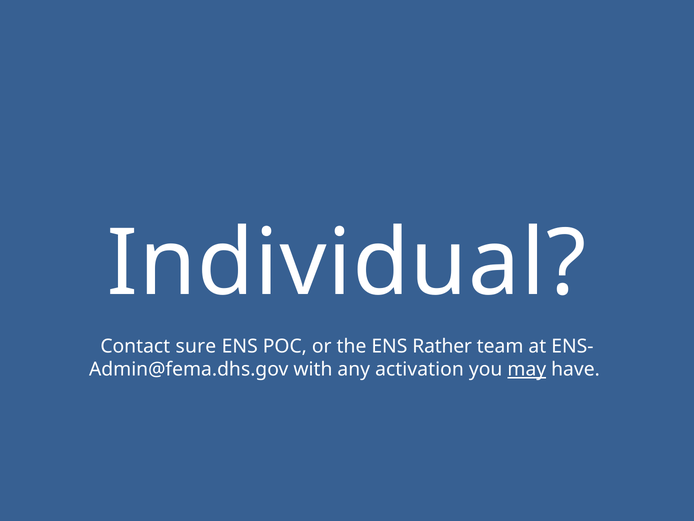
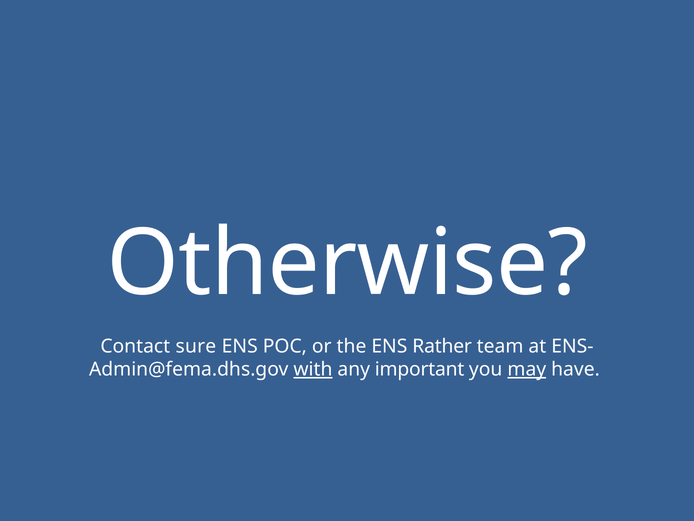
Individual: Individual -> Otherwise
with underline: none -> present
activation: activation -> important
